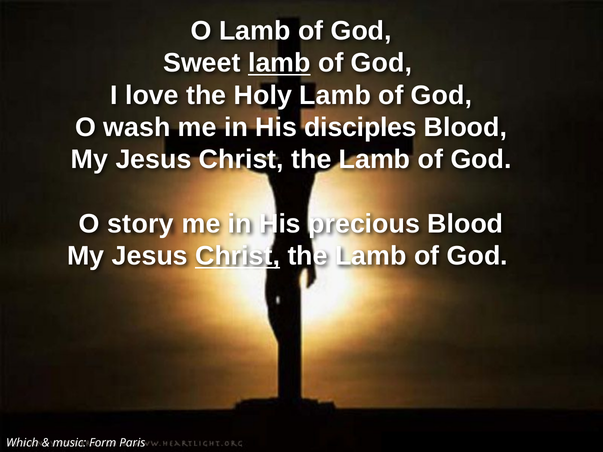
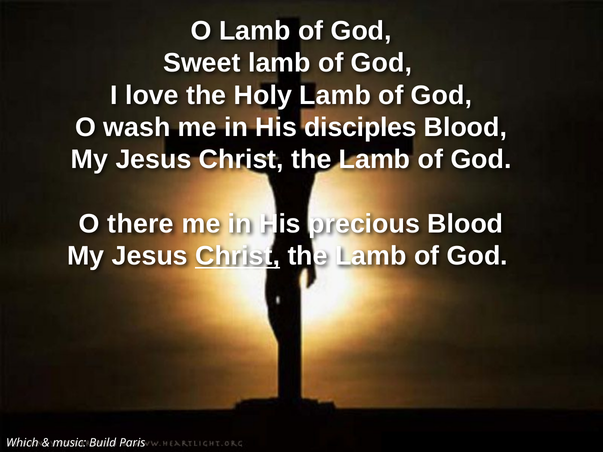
lamb at (279, 63) underline: present -> none
story: story -> there
Form: Form -> Build
